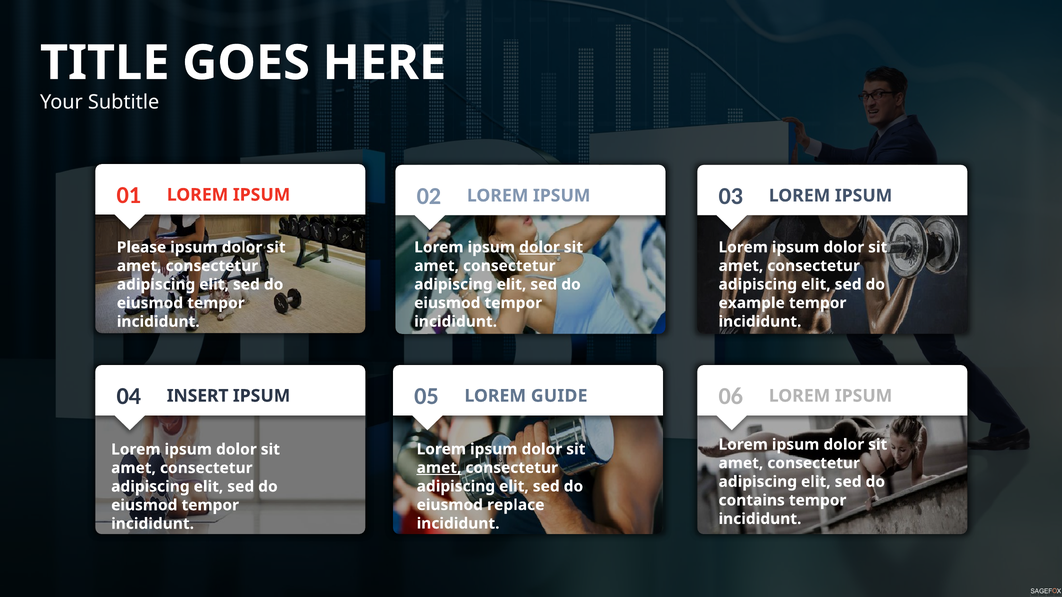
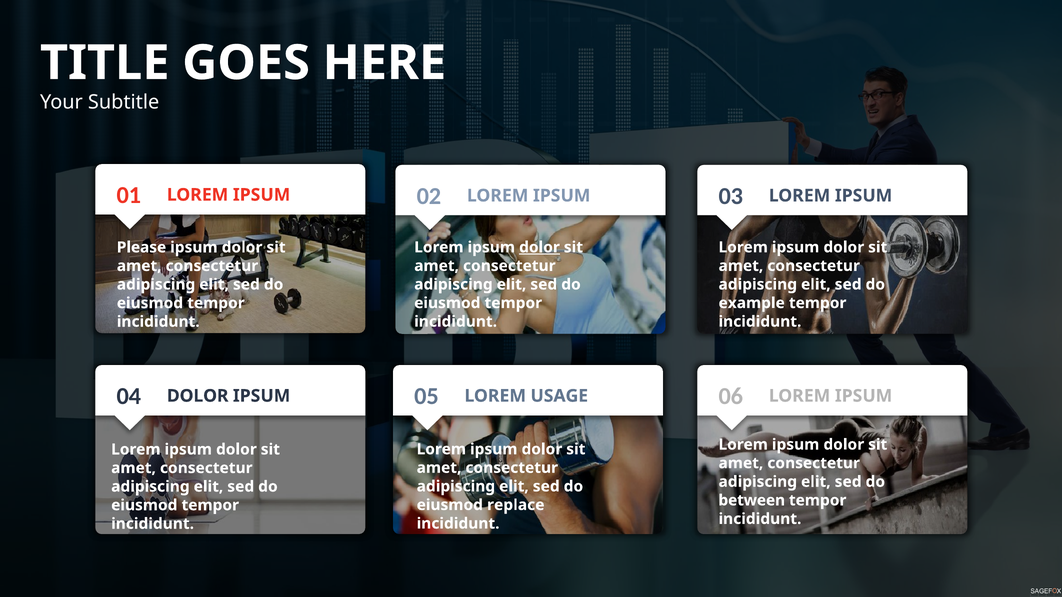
04 INSERT: INSERT -> DOLOR
GUIDE: GUIDE -> USAGE
amet at (439, 468) underline: present -> none
contains: contains -> between
